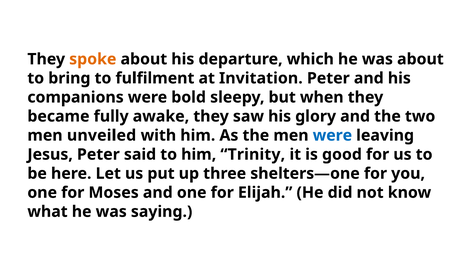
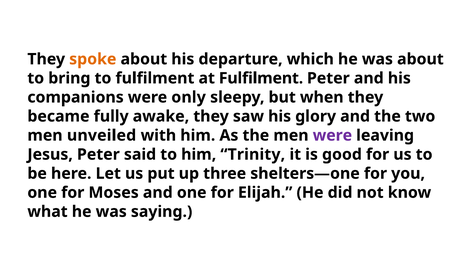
at Invitation: Invitation -> Fulfilment
bold: bold -> only
were at (332, 135) colour: blue -> purple
